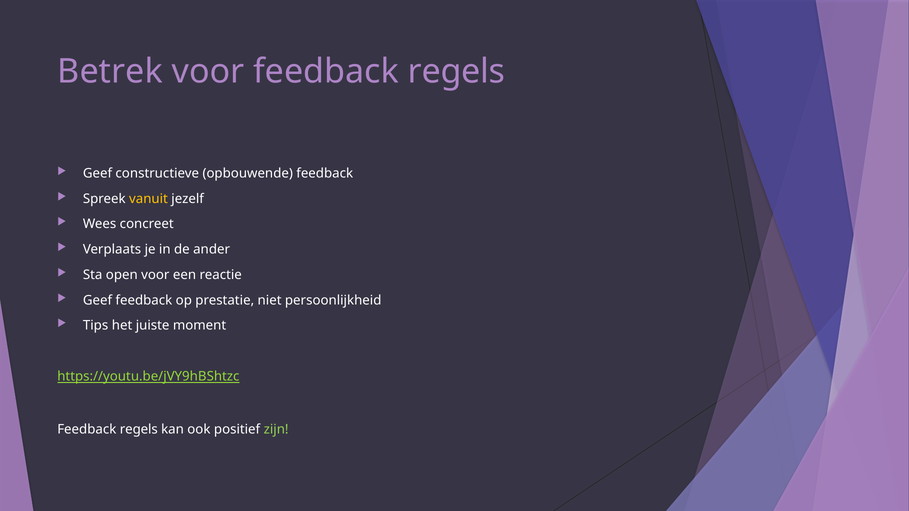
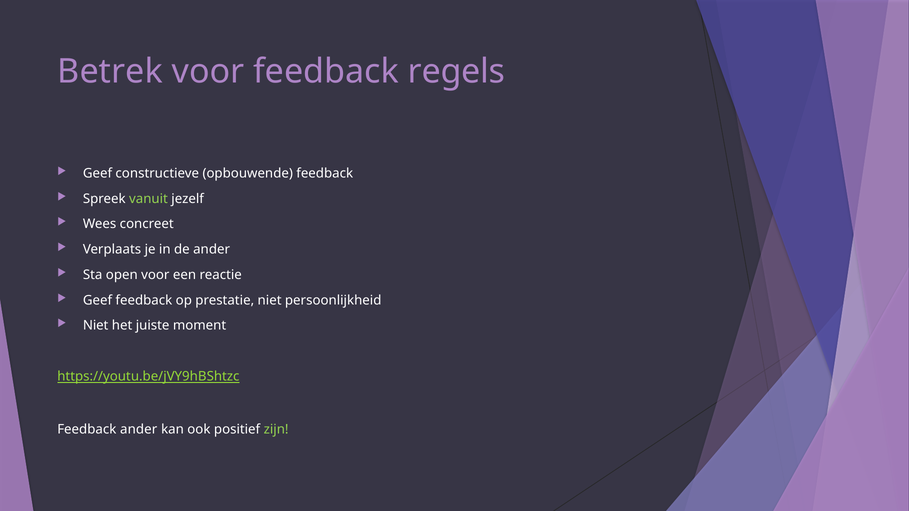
vanuit colour: yellow -> light green
Tips at (96, 326): Tips -> Niet
regels at (139, 429): regels -> ander
